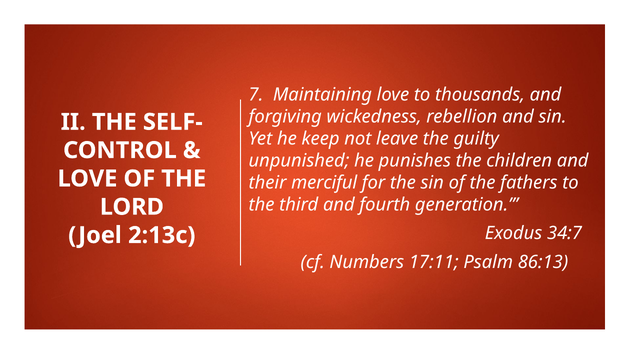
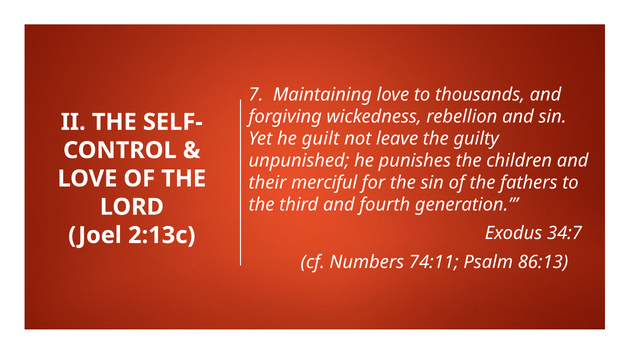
keep: keep -> guilt
17:11: 17:11 -> 74:11
